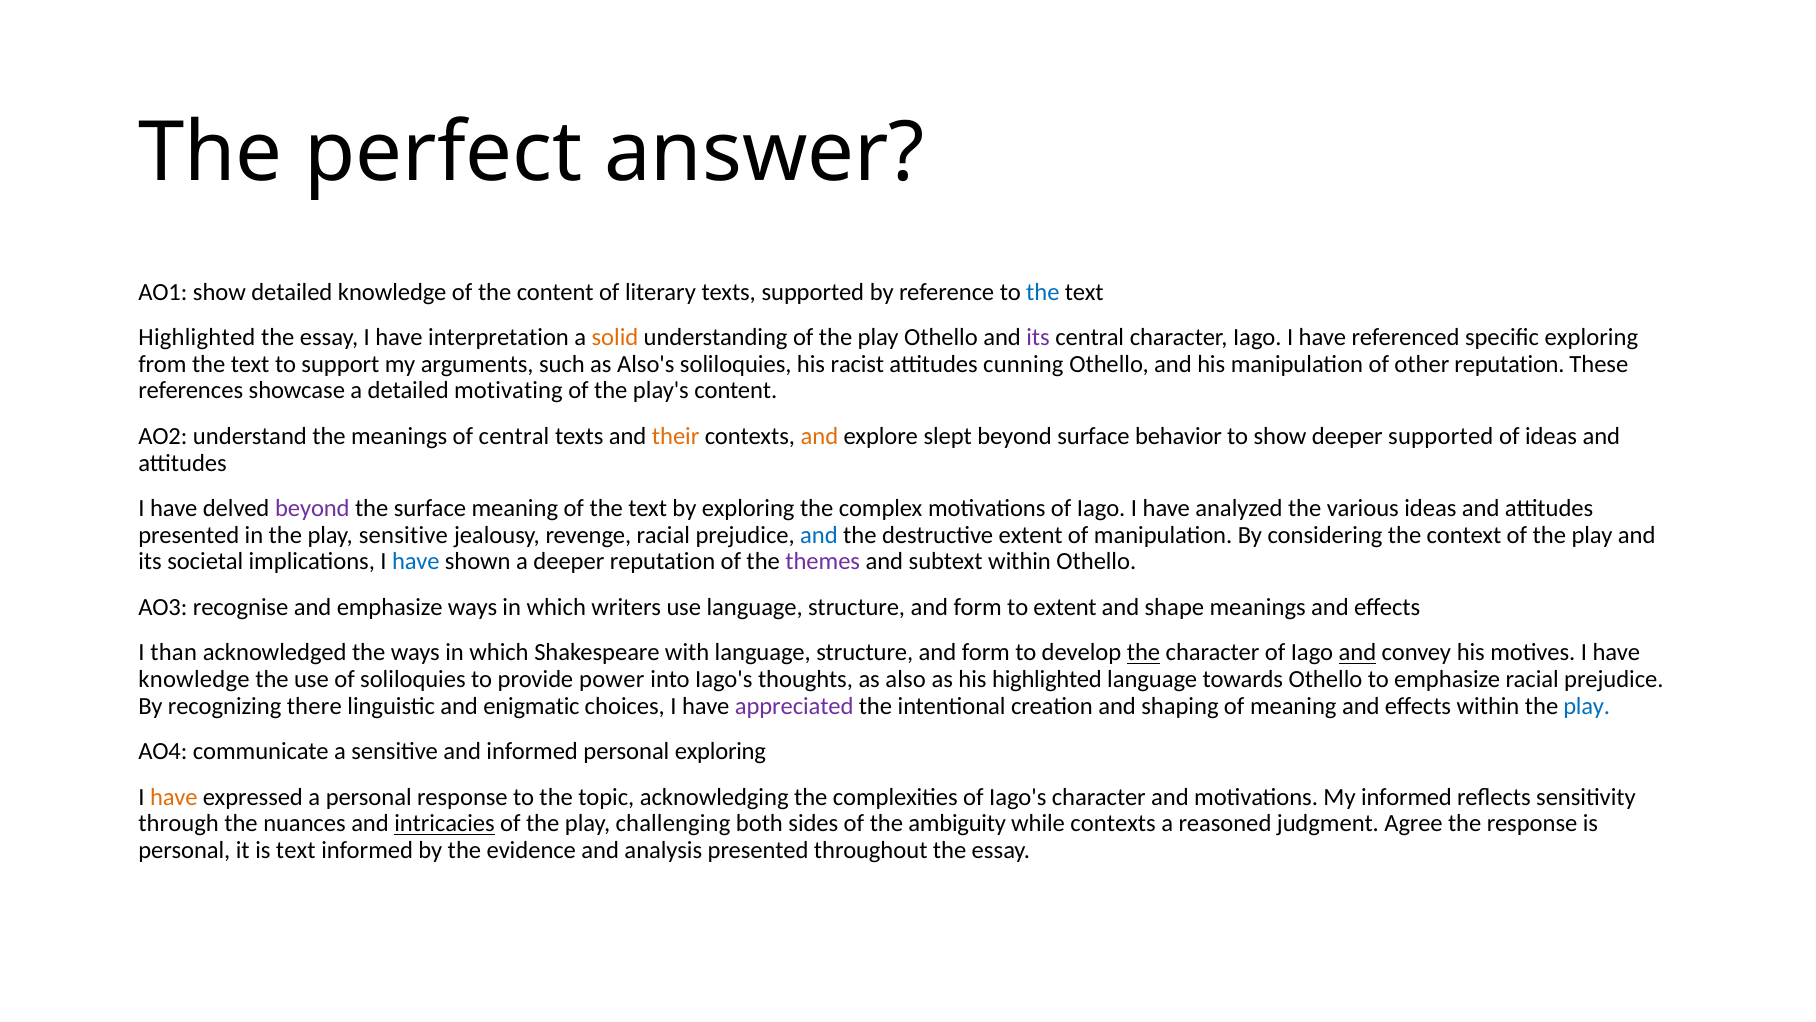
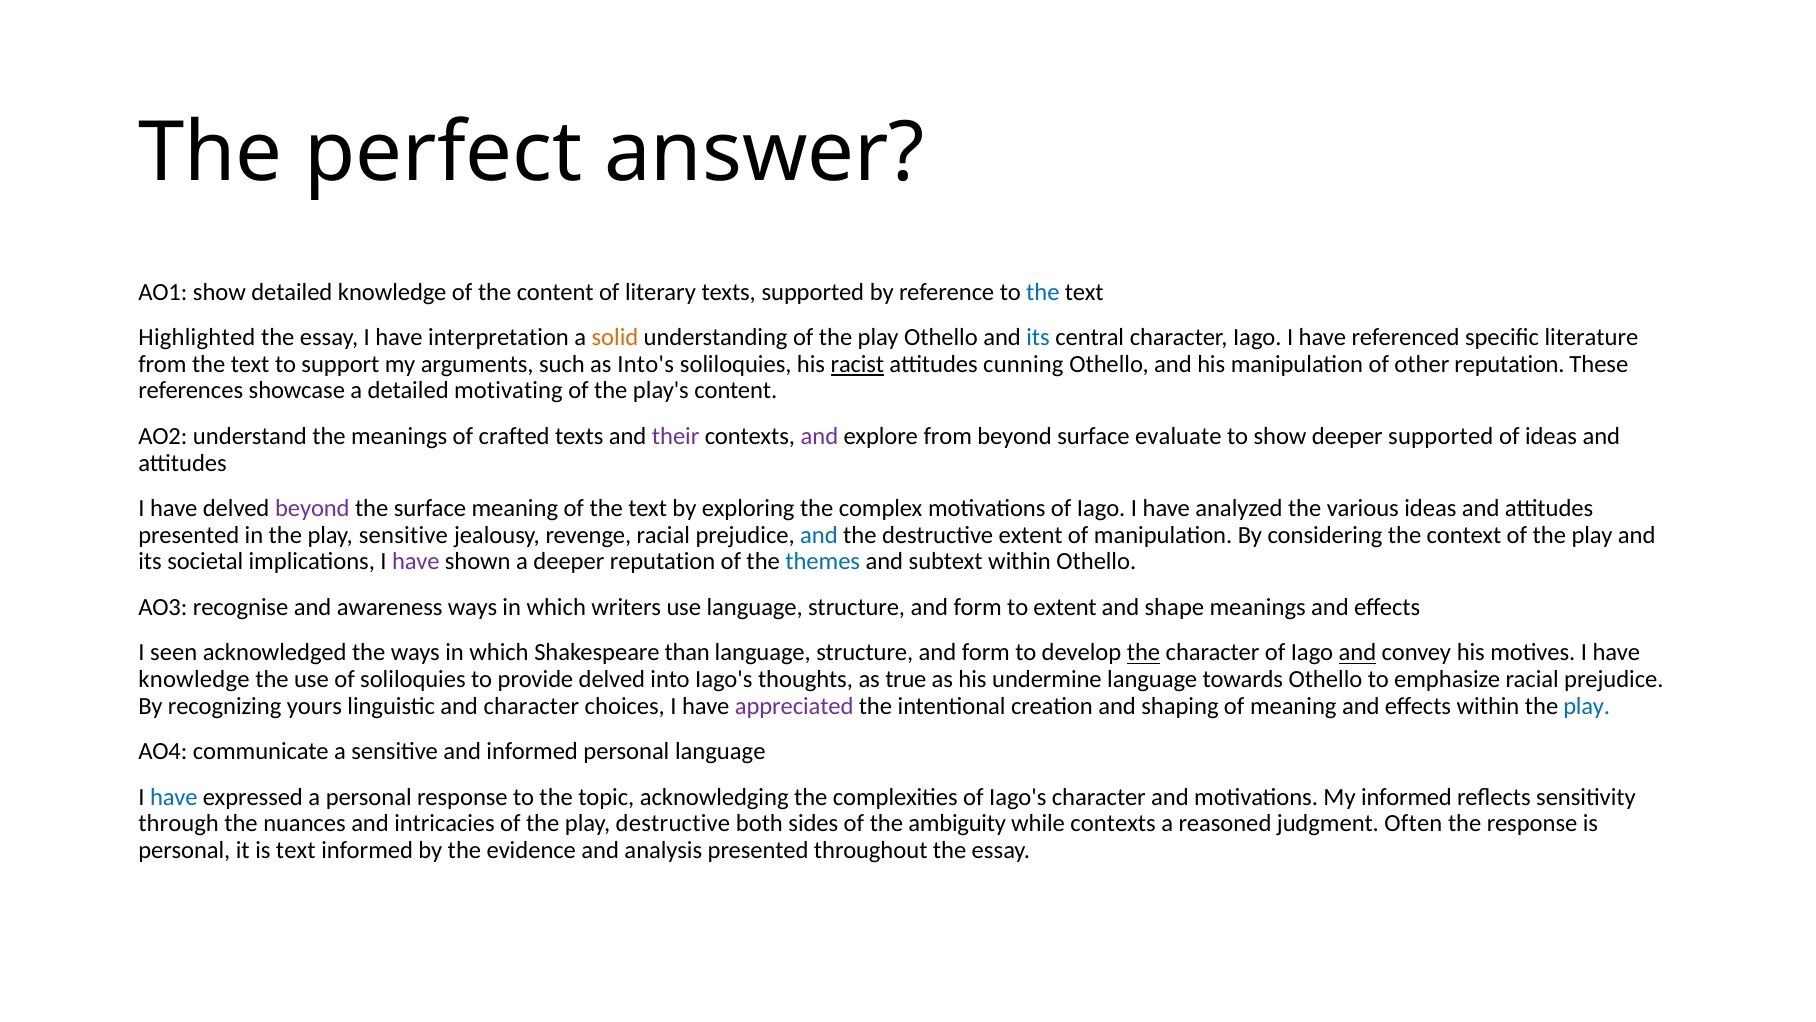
its at (1038, 337) colour: purple -> blue
specific exploring: exploring -> literature
Also's: Also's -> Into's
racist underline: none -> present
of central: central -> crafted
their colour: orange -> purple
and at (819, 436) colour: orange -> purple
explore slept: slept -> from
behavior: behavior -> evaluate
have at (416, 561) colour: blue -> purple
themes colour: purple -> blue
and emphasize: emphasize -> awareness
than: than -> seen
with: with -> than
provide power: power -> delved
also: also -> true
his highlighted: highlighted -> undermine
there: there -> yours
and enigmatic: enigmatic -> character
personal exploring: exploring -> language
have at (174, 797) colour: orange -> blue
intricacies underline: present -> none
play challenging: challenging -> destructive
Agree: Agree -> Often
